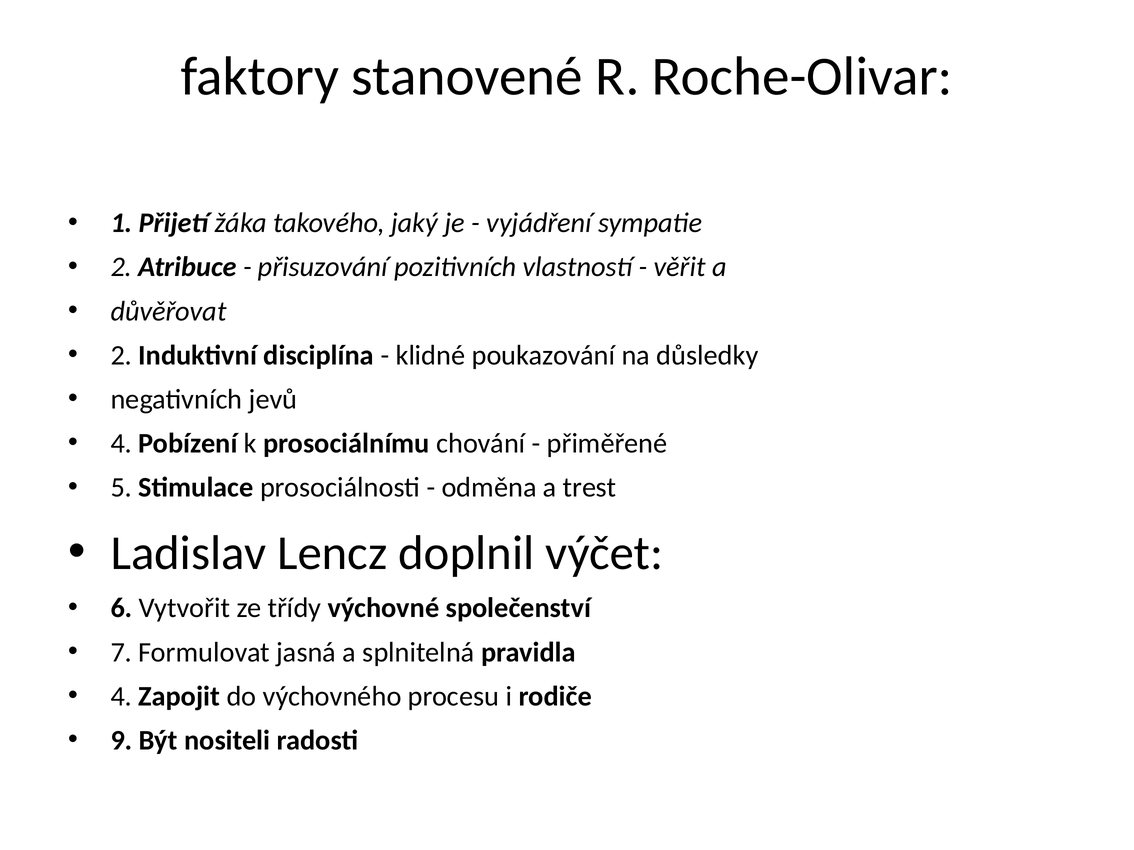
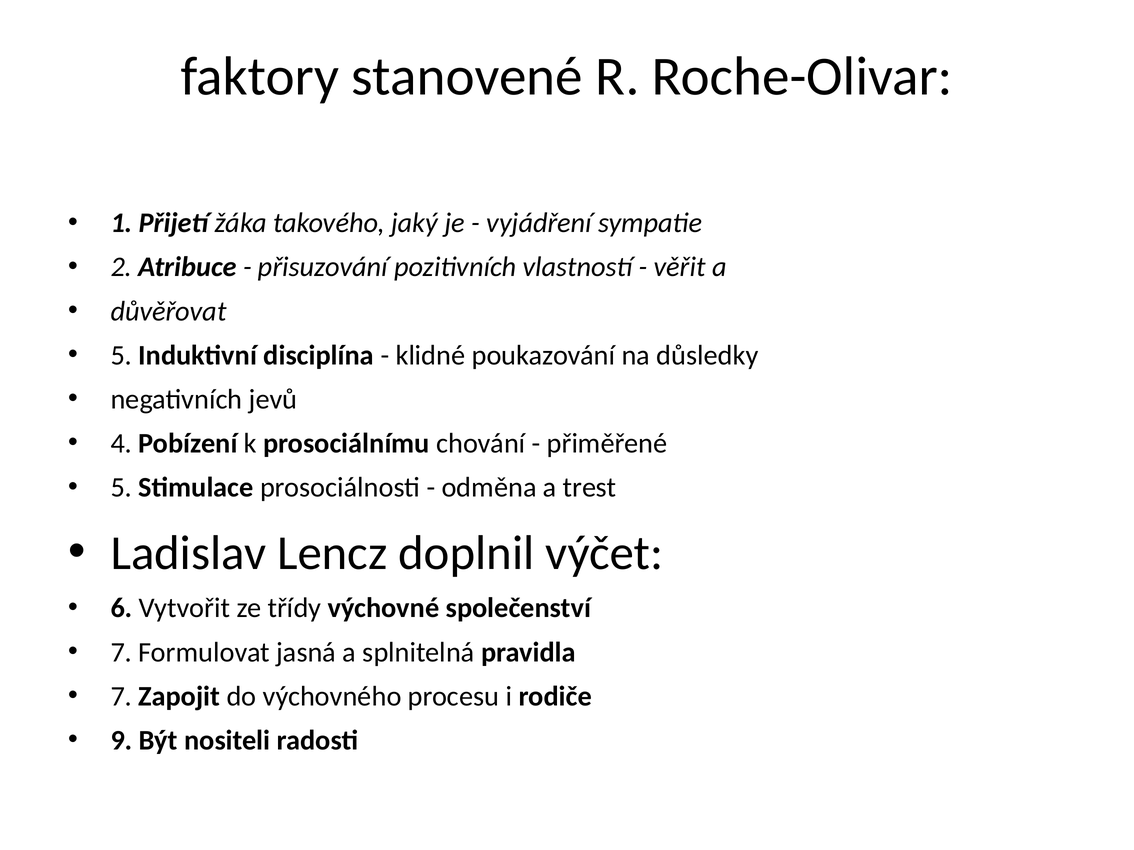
2 at (121, 355): 2 -> 5
4 at (121, 697): 4 -> 7
